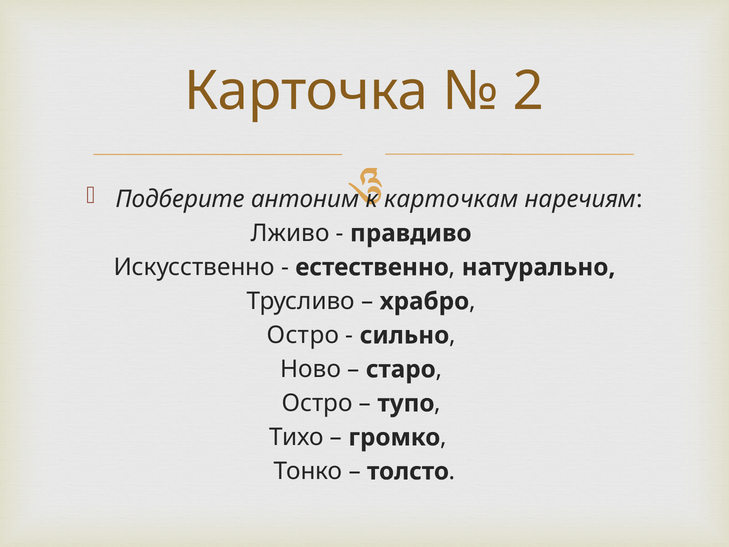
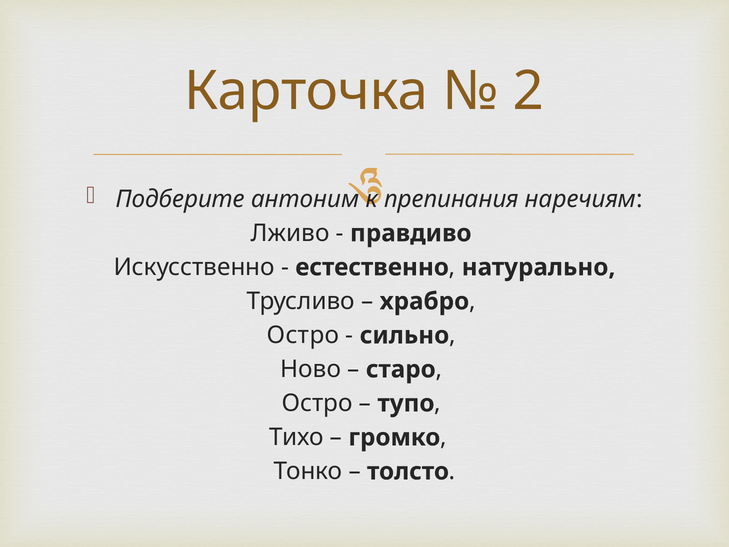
карточкам: карточкам -> препинания
